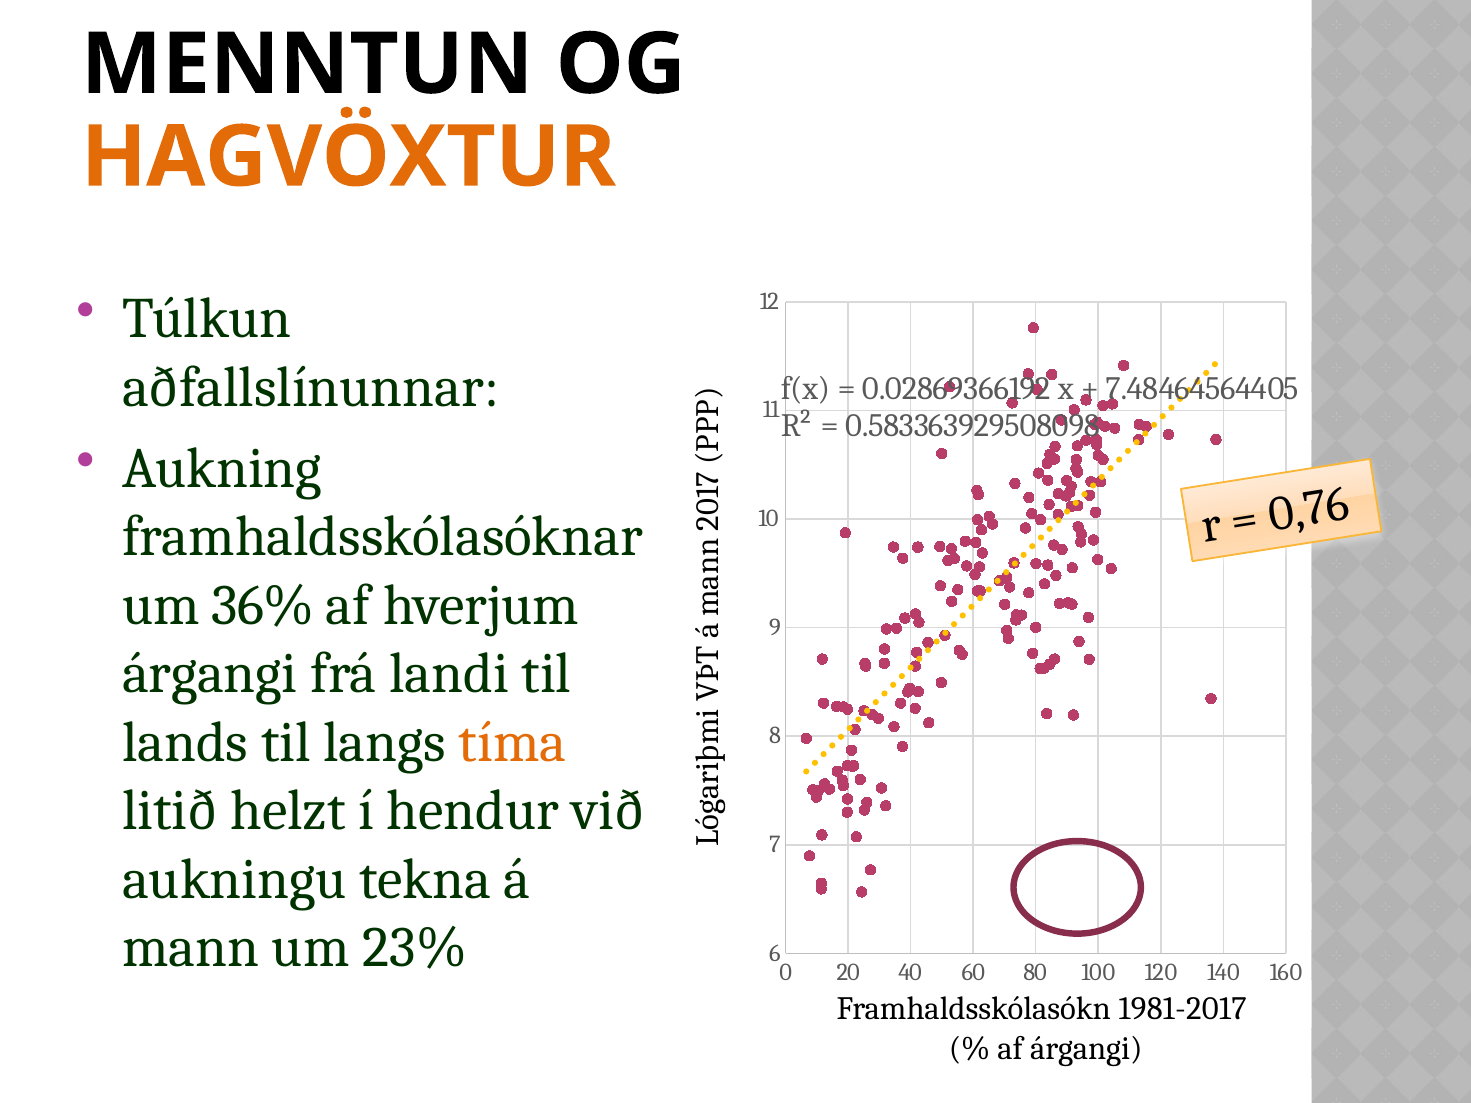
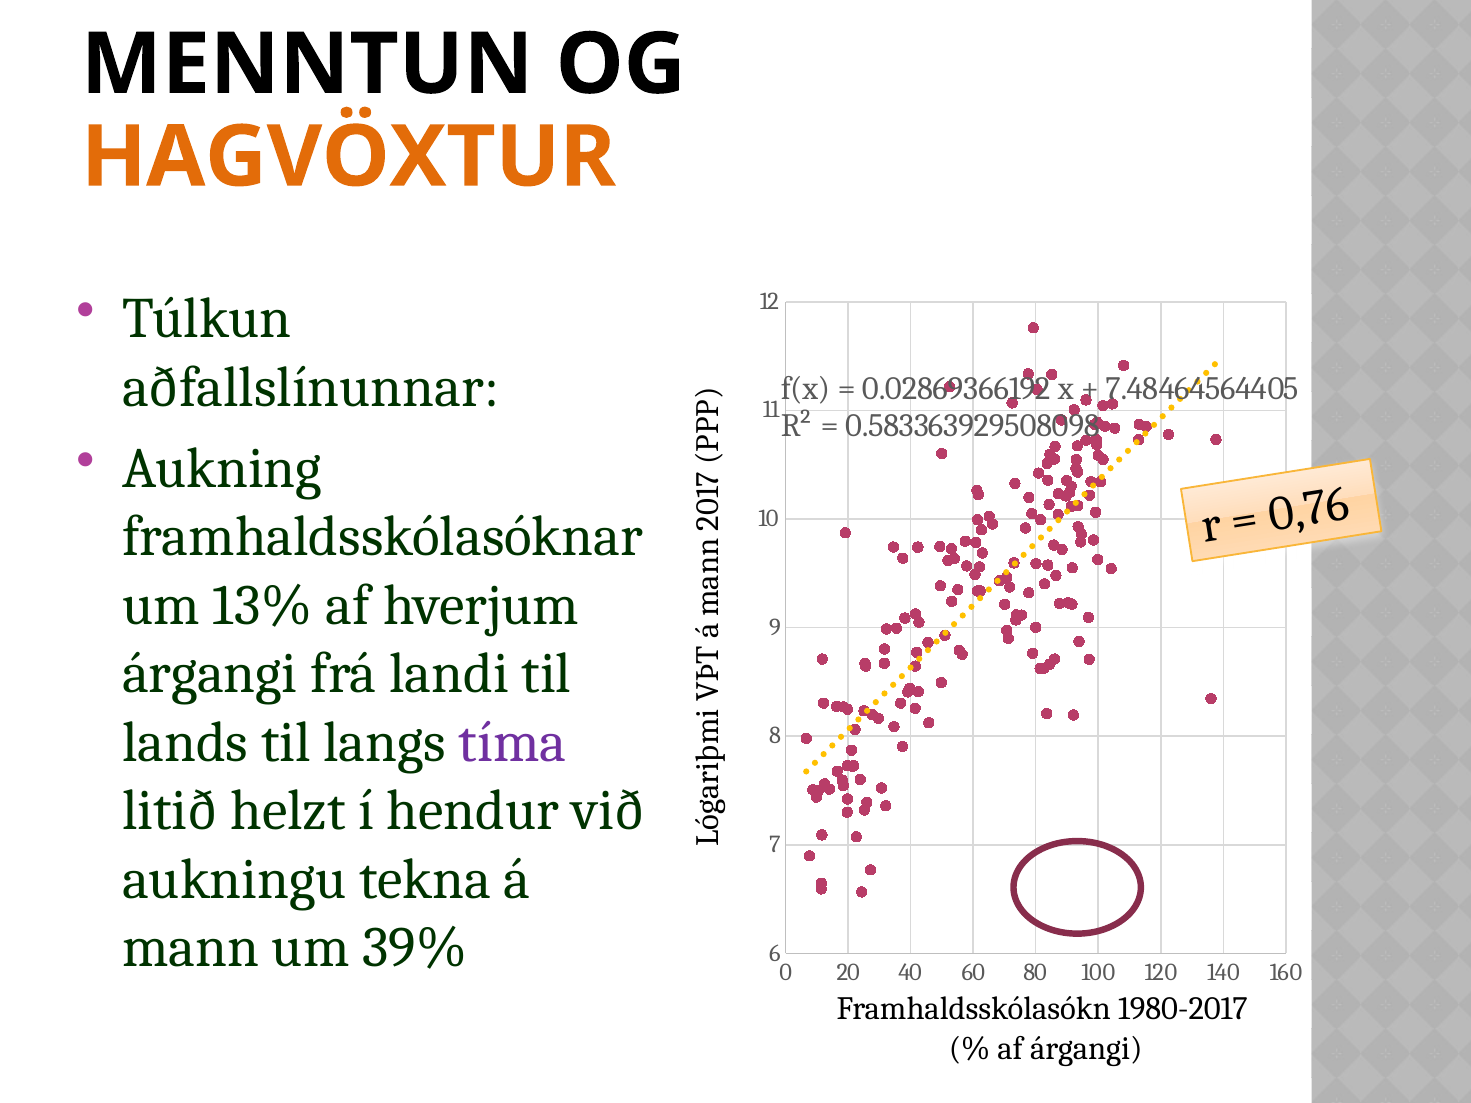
36%: 36% -> 13%
tíma colour: orange -> purple
23%: 23% -> 39%
1981-2017: 1981-2017 -> 1980-2017
